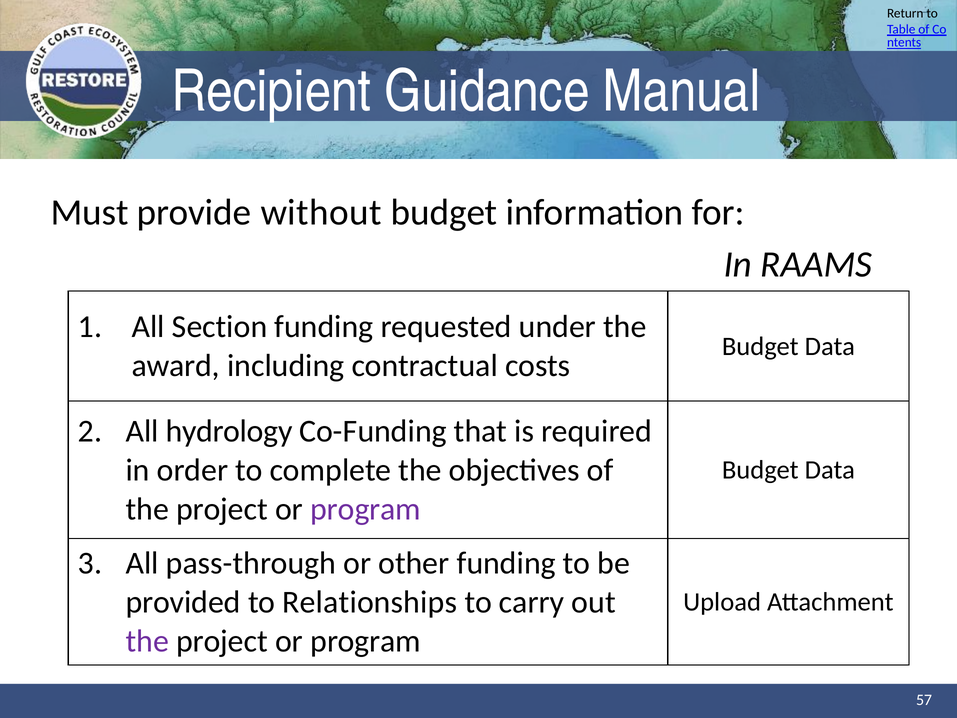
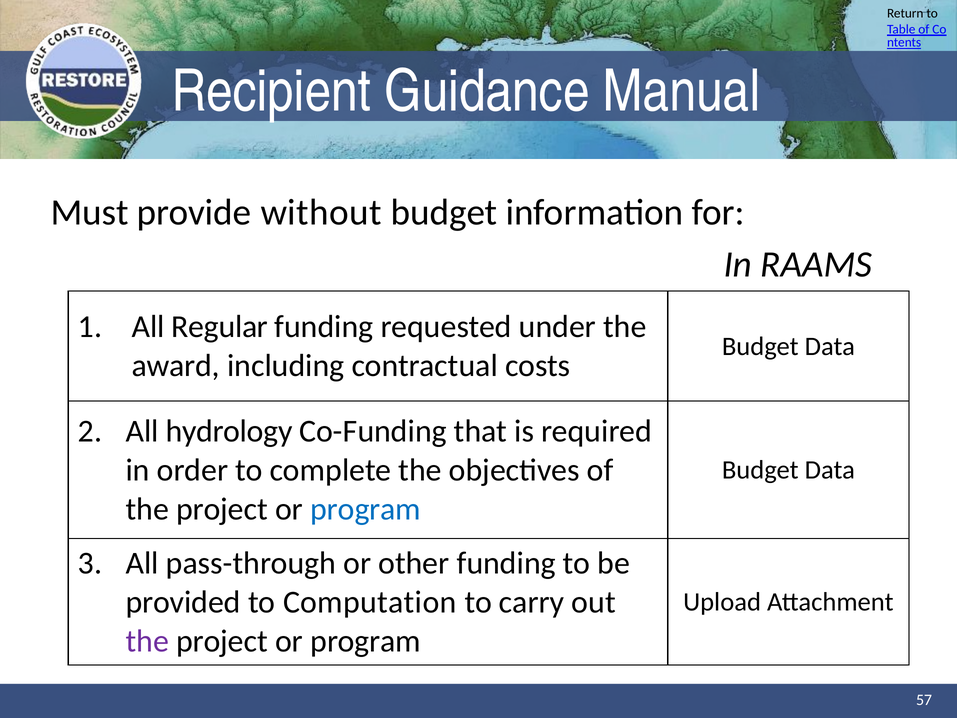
Section: Section -> Regular
program at (366, 509) colour: purple -> blue
Relationships: Relationships -> Computation
